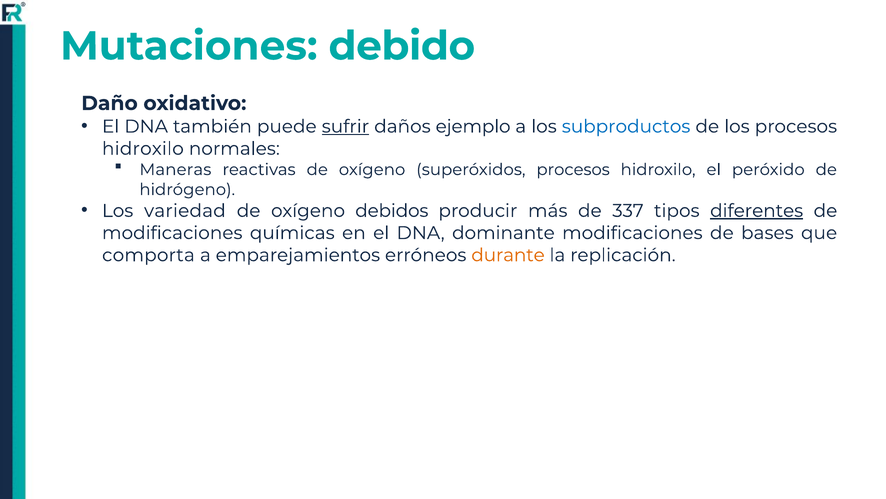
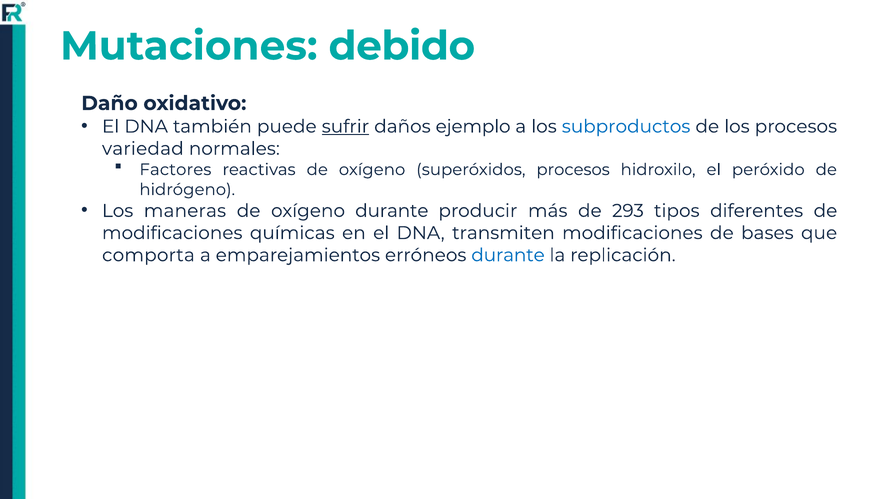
hidroxilo at (143, 148): hidroxilo -> variedad
Maneras: Maneras -> Factores
variedad: variedad -> maneras
debidos at (392, 211): debidos -> durante
337: 337 -> 293
diferentes underline: present -> none
dominante: dominante -> transmiten
durante at (508, 255) colour: orange -> blue
